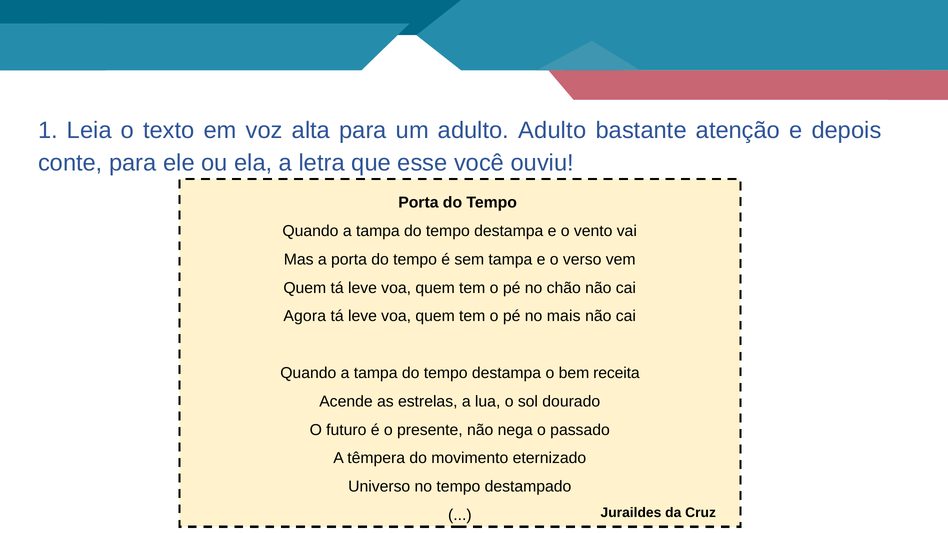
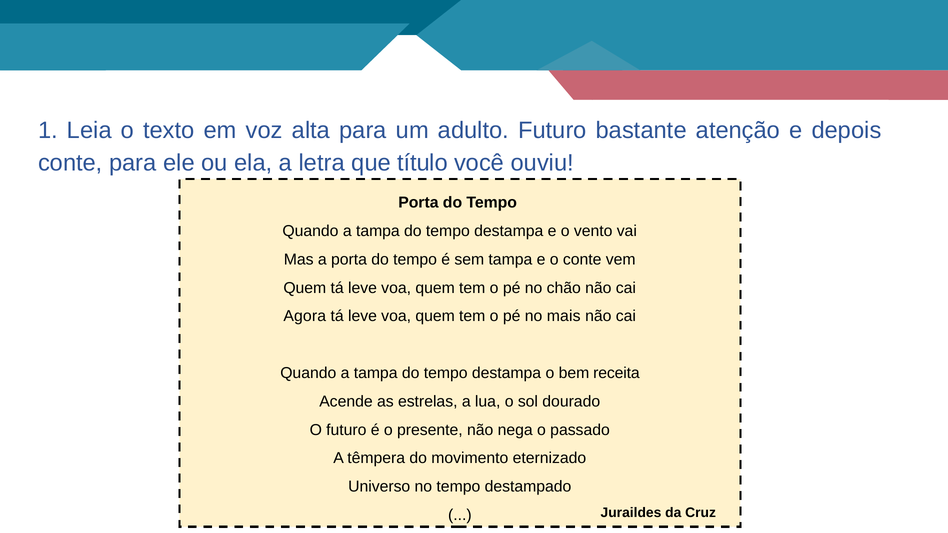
adulto Adulto: Adulto -> Futuro
esse: esse -> título
o verso: verso -> conte
